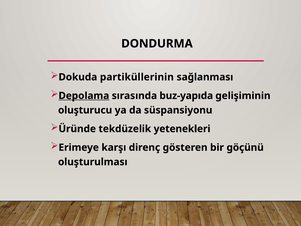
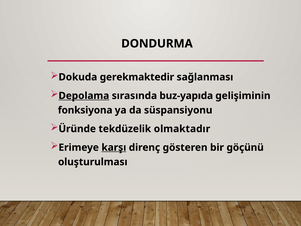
partiküllerinin: partiküllerinin -> gerekmaktedir
oluşturucu: oluşturucu -> fonksiyona
yetenekleri: yetenekleri -> olmaktadır
karşı underline: none -> present
